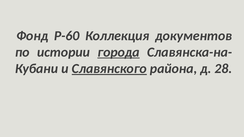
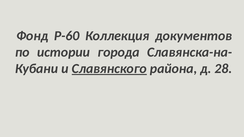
города underline: present -> none
